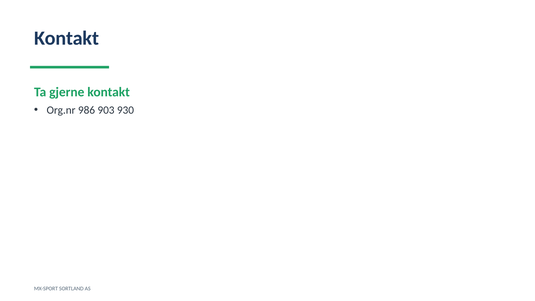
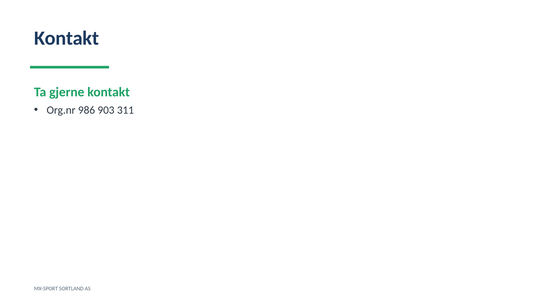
930: 930 -> 311
